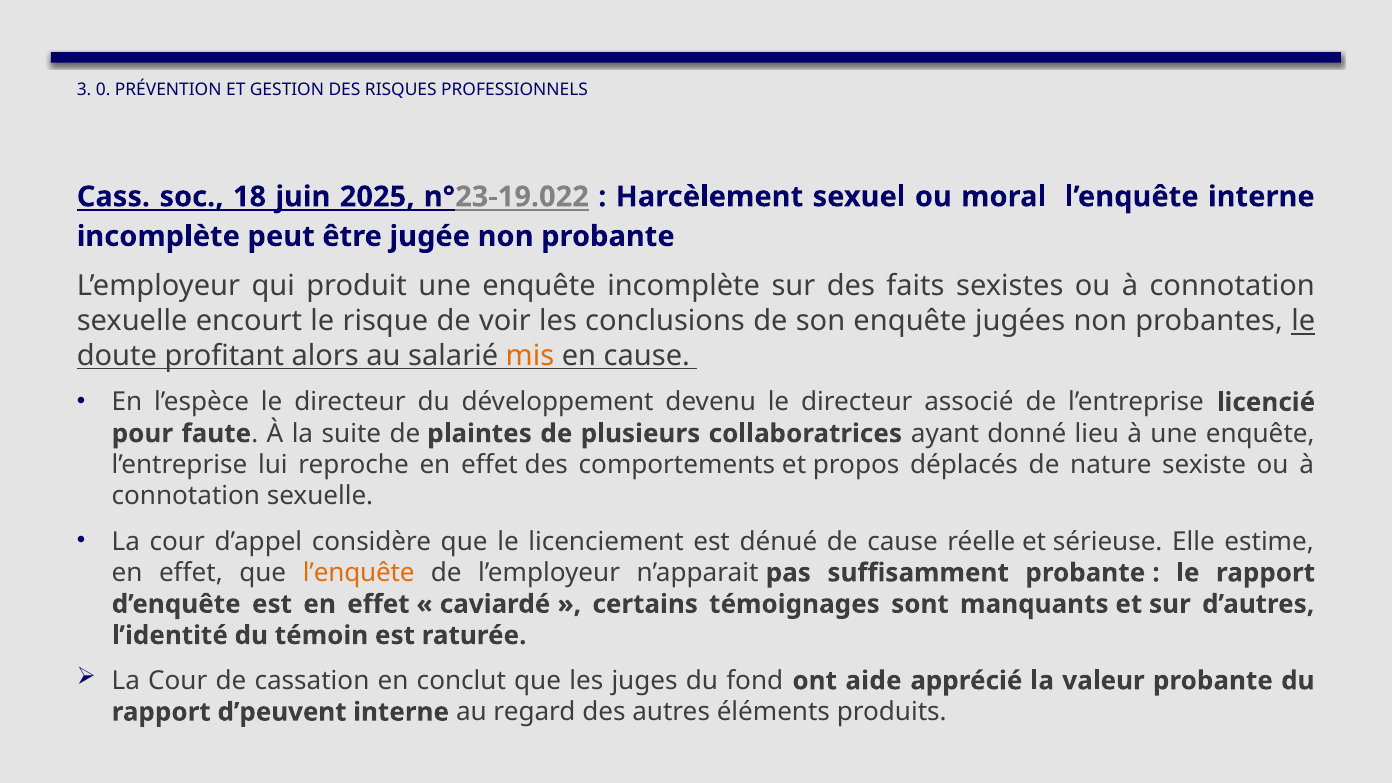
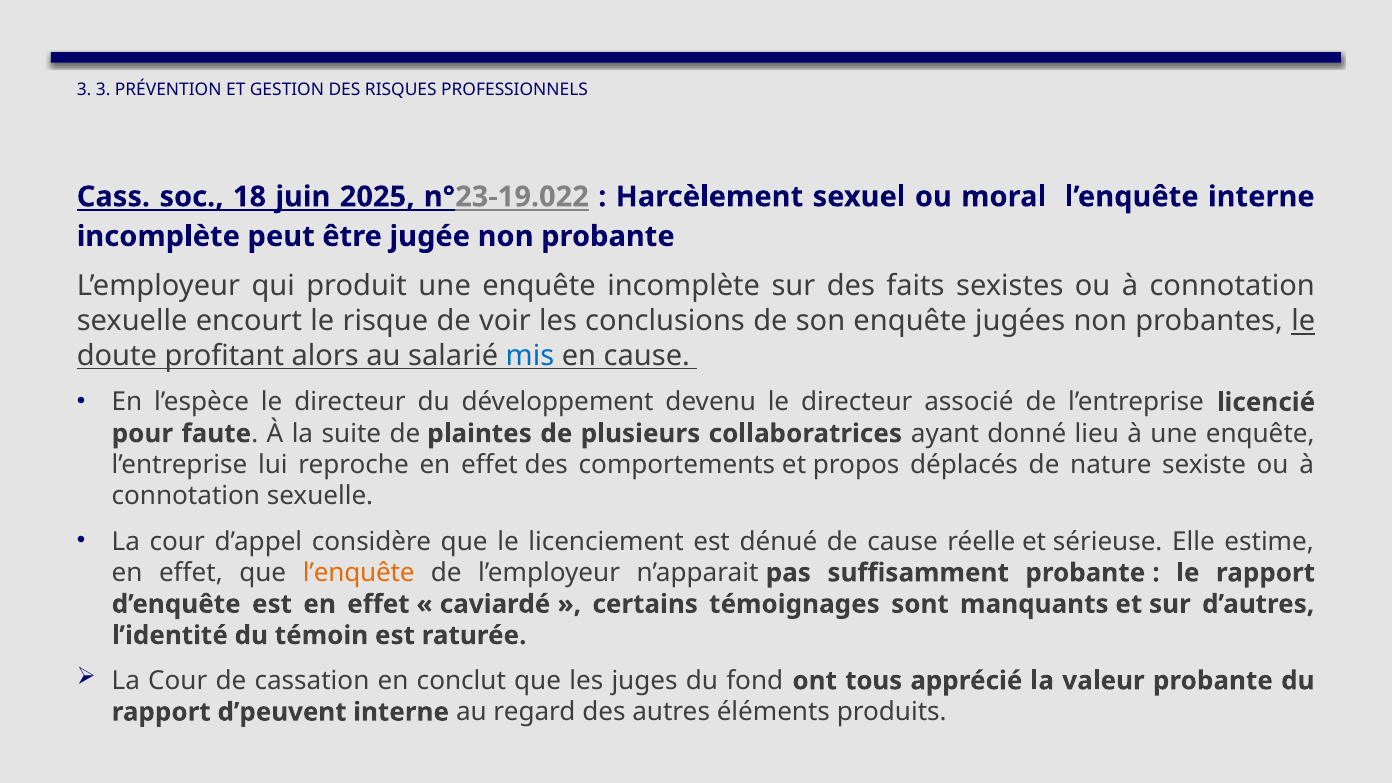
3 0: 0 -> 3
mis colour: orange -> blue
aide: aide -> tous
